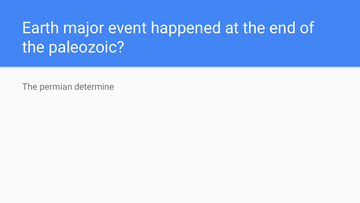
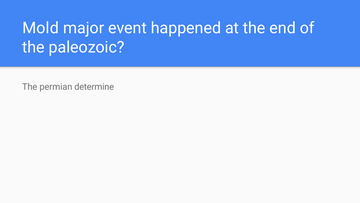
Earth: Earth -> Mold
